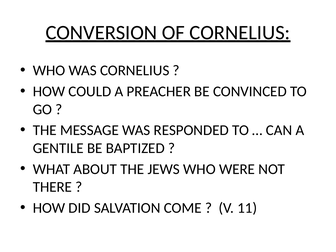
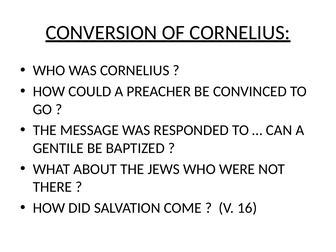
11: 11 -> 16
